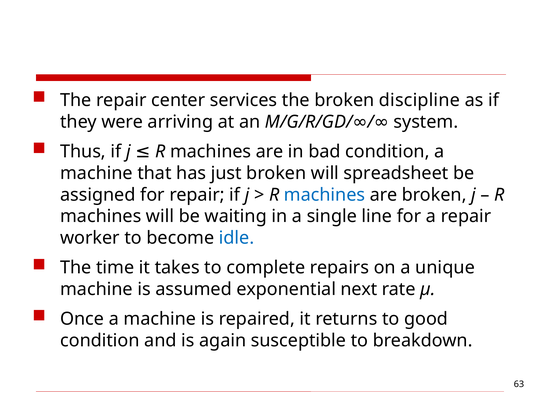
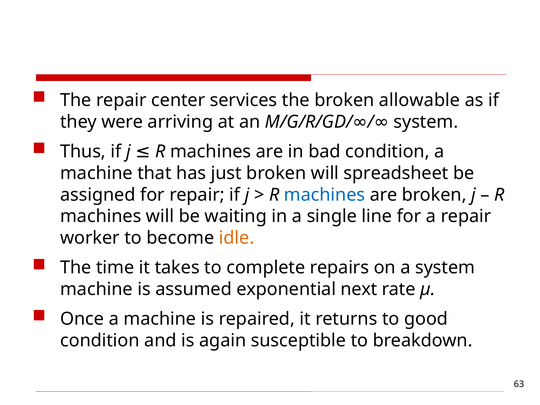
discipline: discipline -> allowable
idle colour: blue -> orange
a unique: unique -> system
